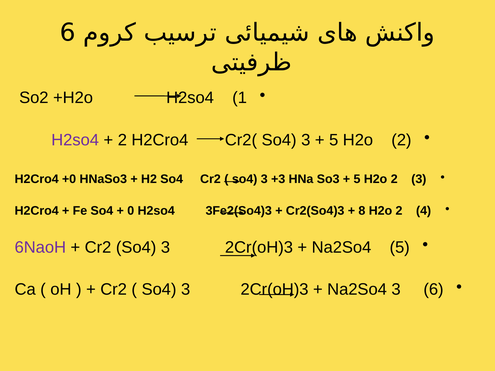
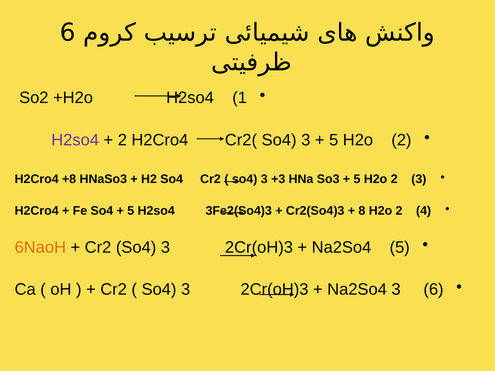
+0: +0 -> +8
0 at (131, 211): 0 -> 5
6NaoH colour: purple -> orange
